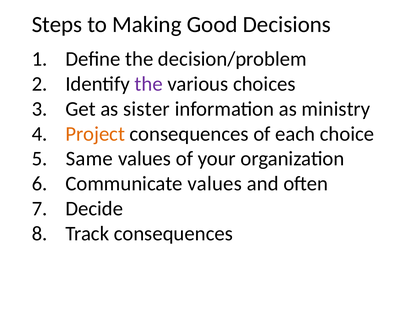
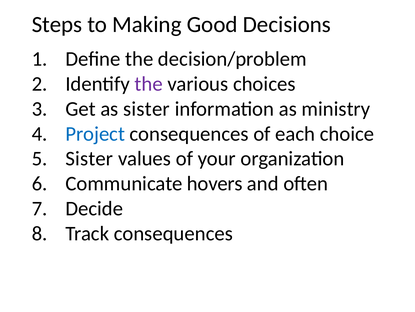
Project colour: orange -> blue
Same at (89, 158): Same -> Sister
Communicate values: values -> hovers
